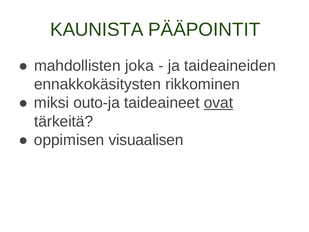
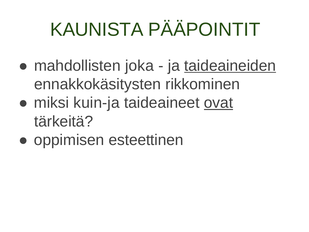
taideaineiden underline: none -> present
outo-ja: outo-ja -> kuin-ja
visuaalisen: visuaalisen -> esteettinen
